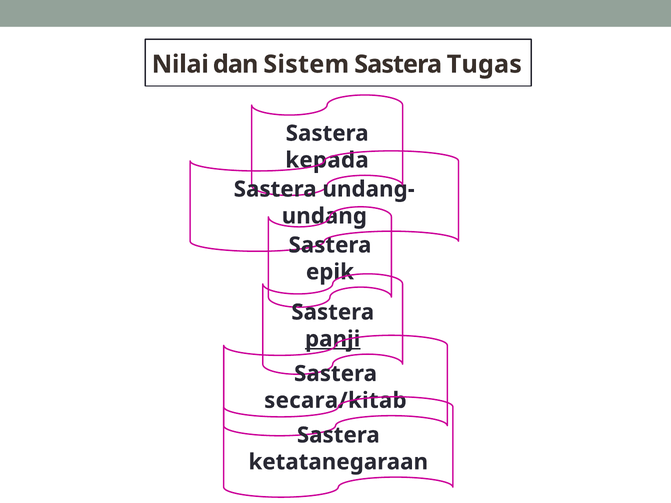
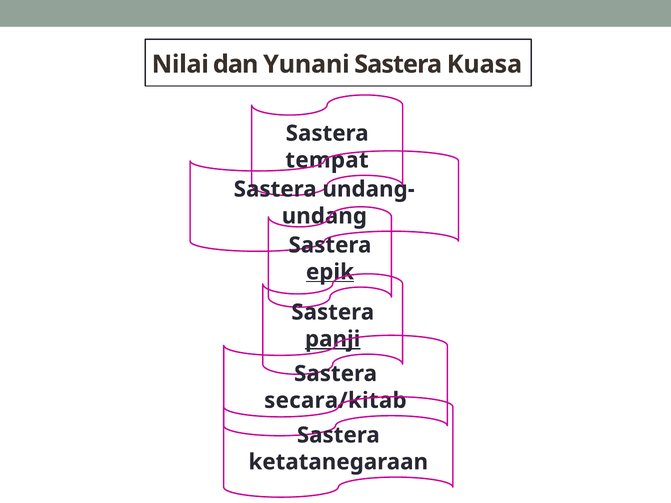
Sistem: Sistem -> Yunani
Tugas: Tugas -> Kuasa
kepada: kepada -> tempat
epik underline: none -> present
